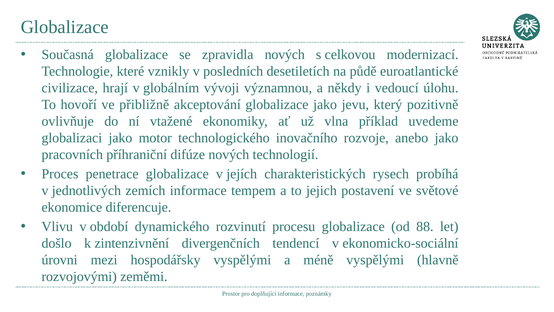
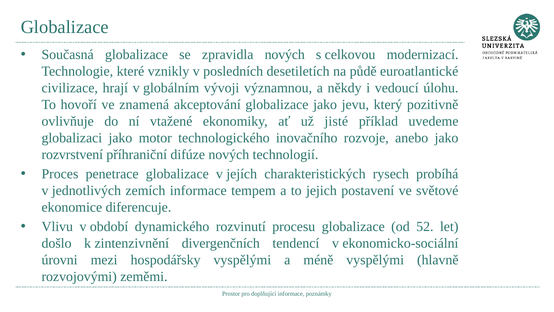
přibližně: přibližně -> znamená
vlna: vlna -> jisté
pracovních: pracovních -> rozvrstvení
88: 88 -> 52
